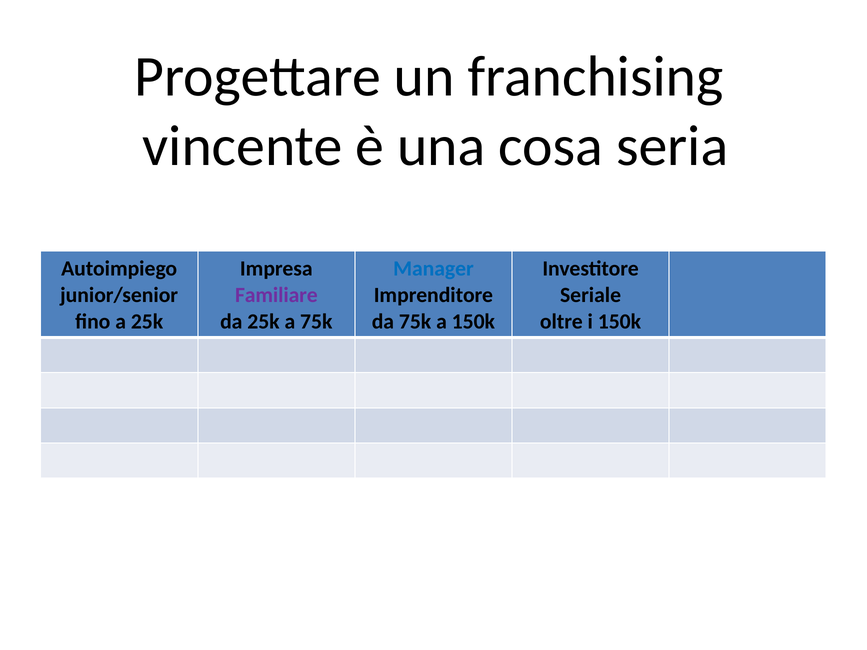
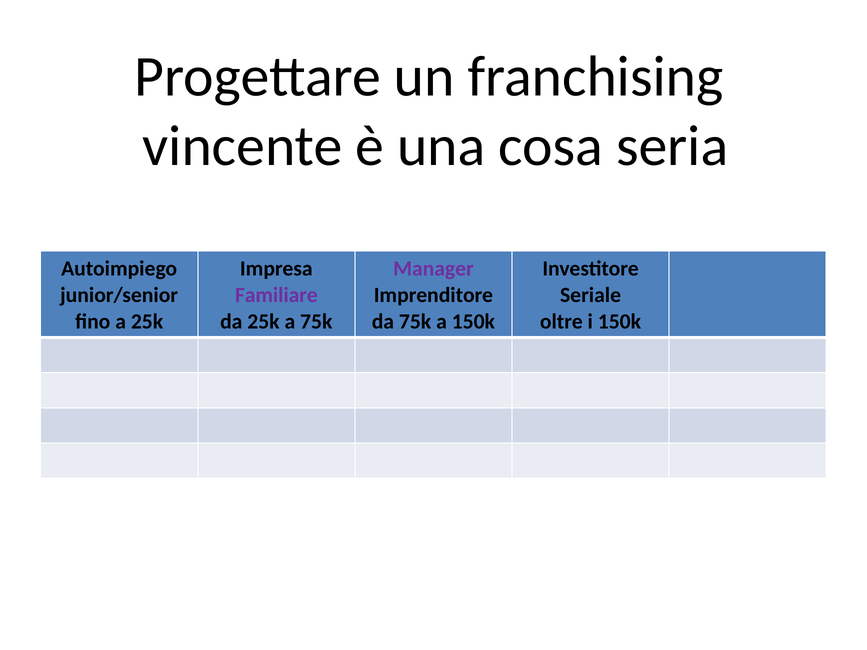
Manager colour: blue -> purple
